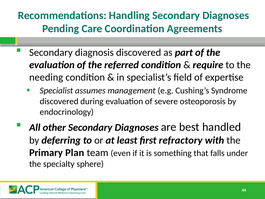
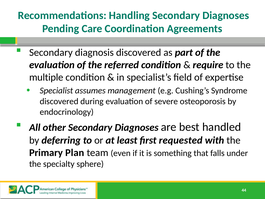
needing: needing -> multiple
refractory: refractory -> requested
